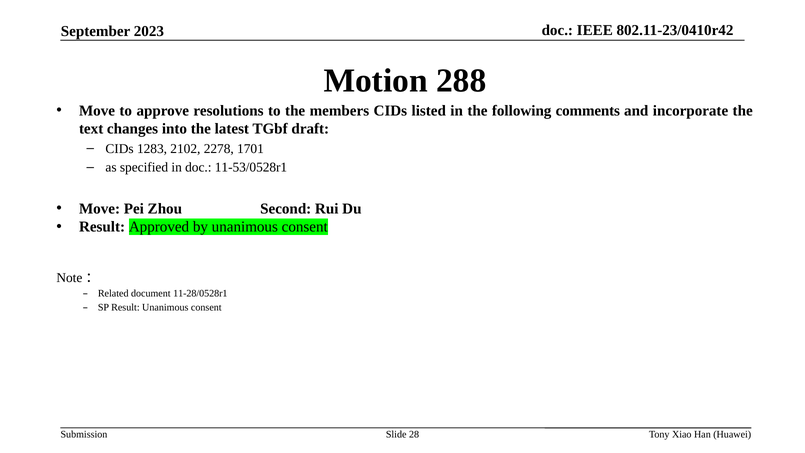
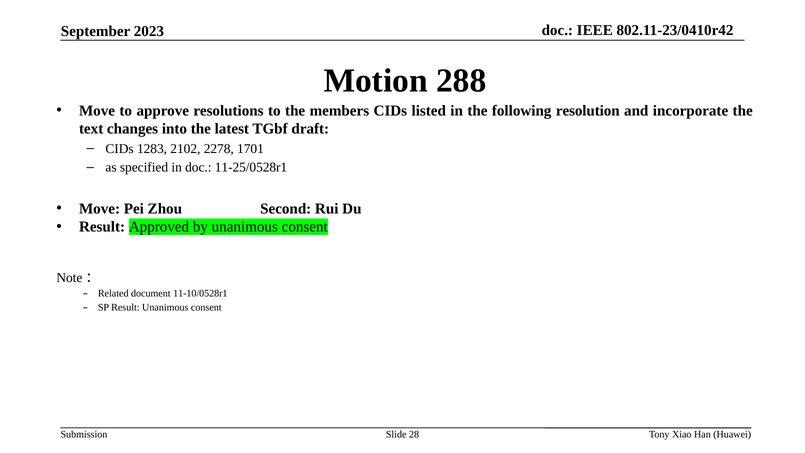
comments: comments -> resolution
11-53/0528r1: 11-53/0528r1 -> 11-25/0528r1
11-28/0528r1: 11-28/0528r1 -> 11-10/0528r1
